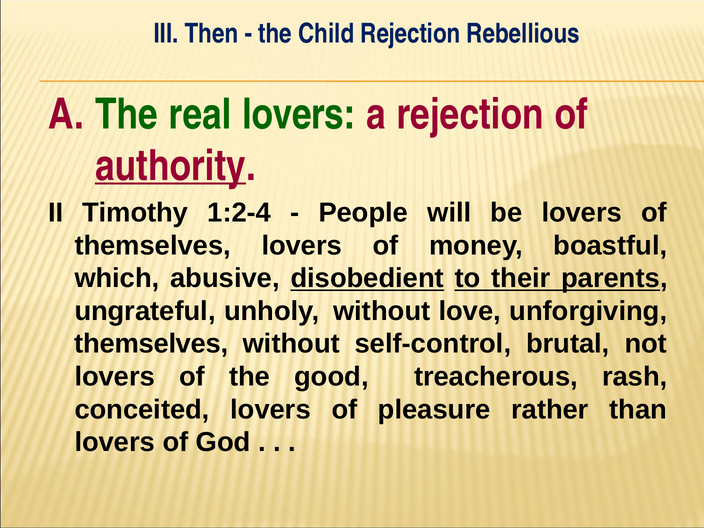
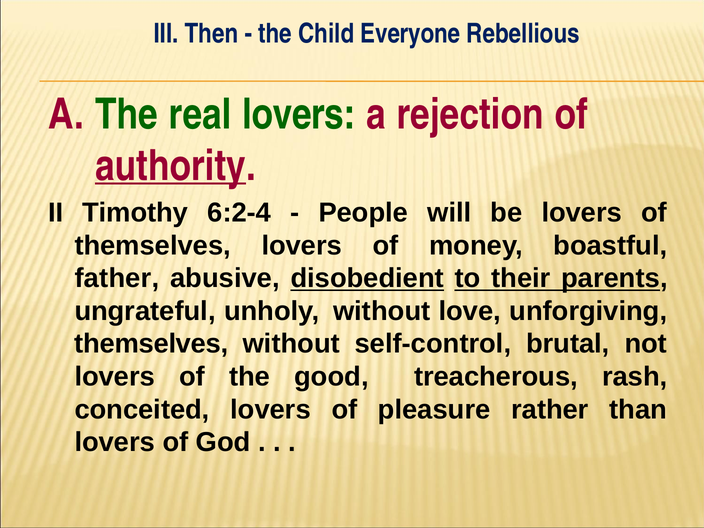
Child Rejection: Rejection -> Everyone
1:2-4: 1:2-4 -> 6:2-4
which: which -> father
